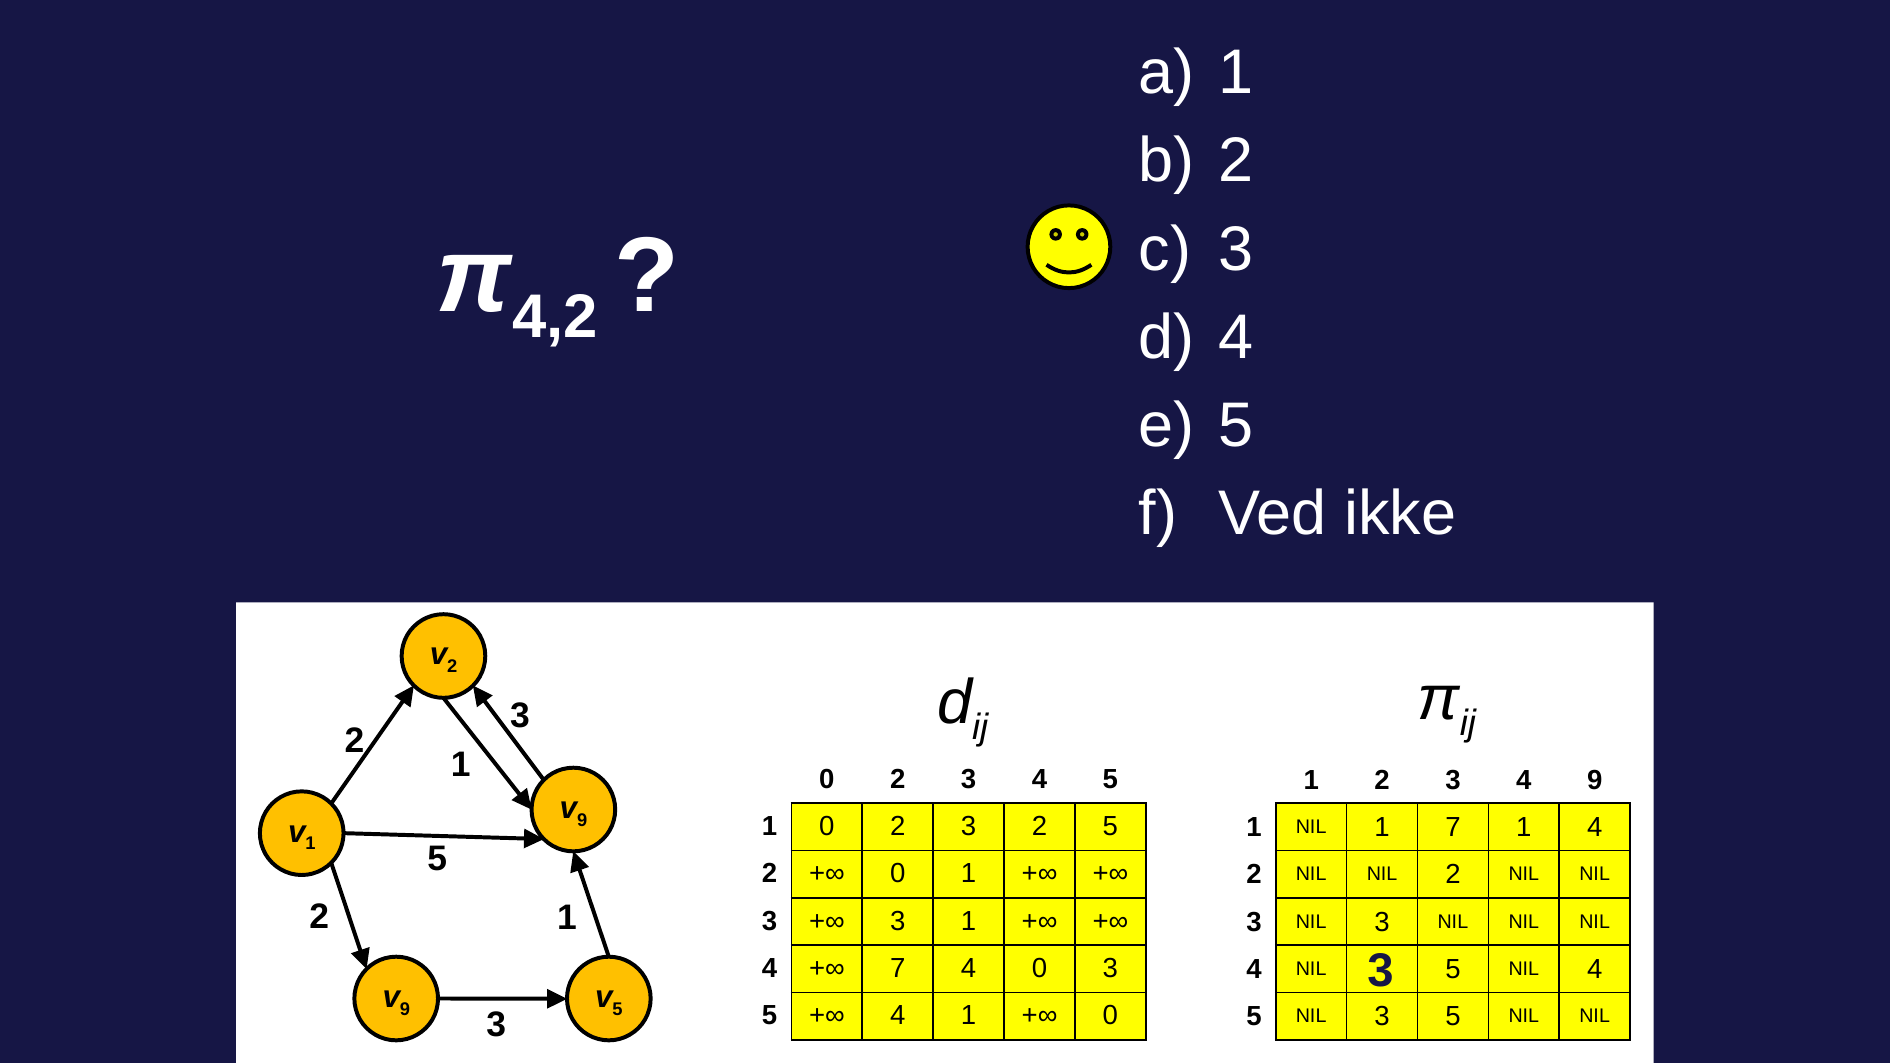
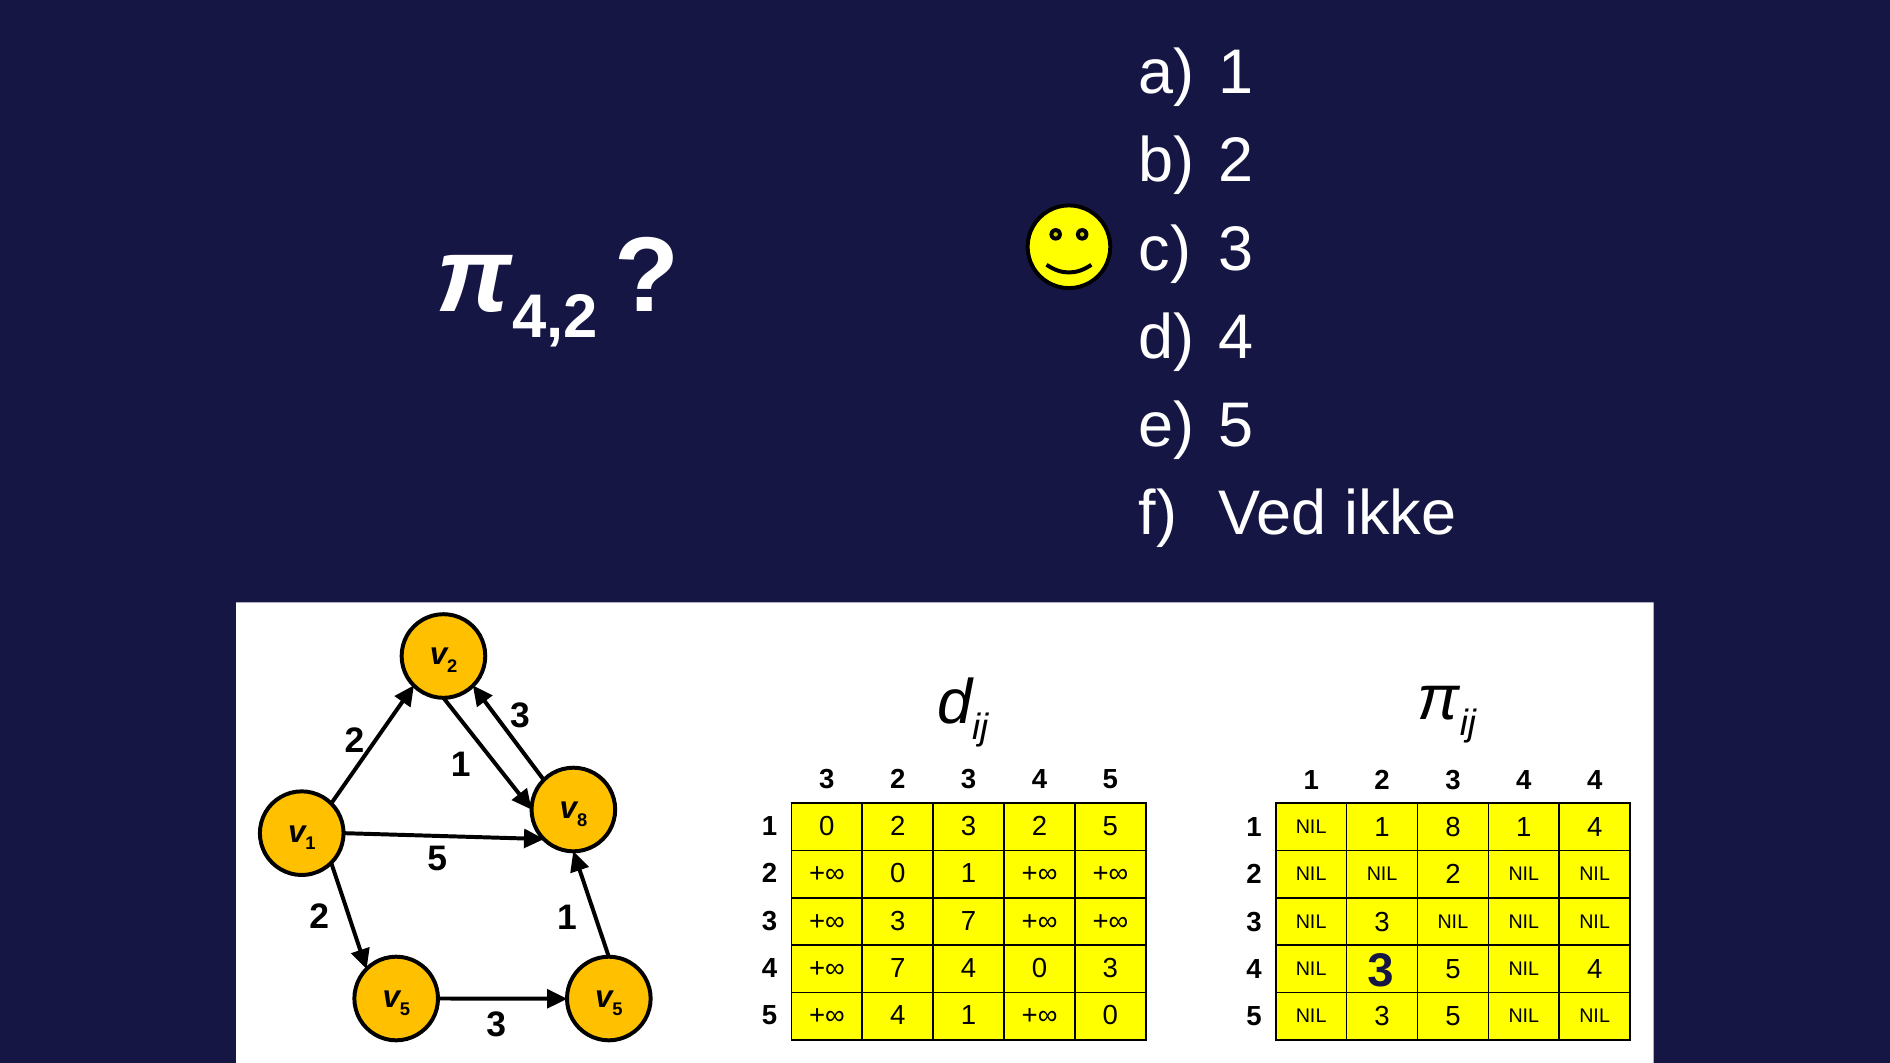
0 at (827, 779): 0 -> 3
4 9: 9 -> 4
9 at (582, 820): 9 -> 8
1 7: 7 -> 8
1 at (969, 921): 1 -> 7
9 at (405, 1009): 9 -> 5
